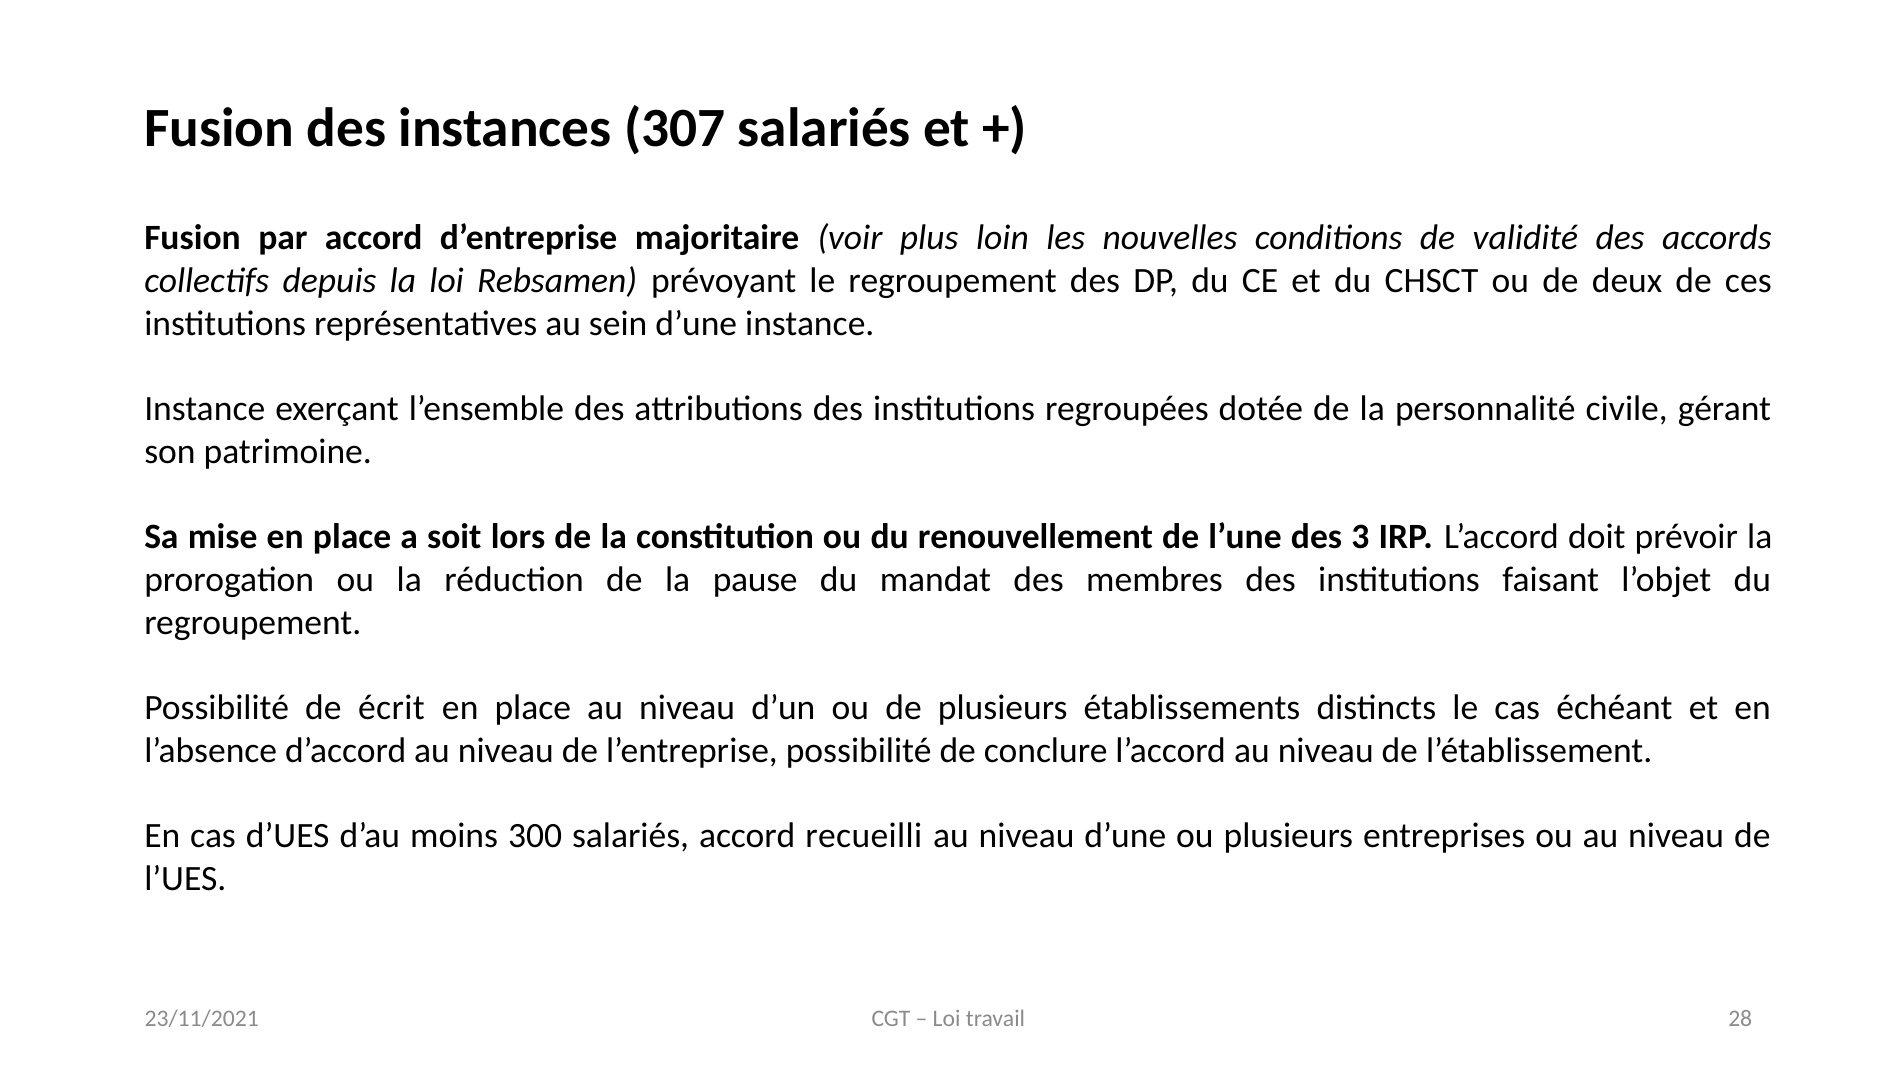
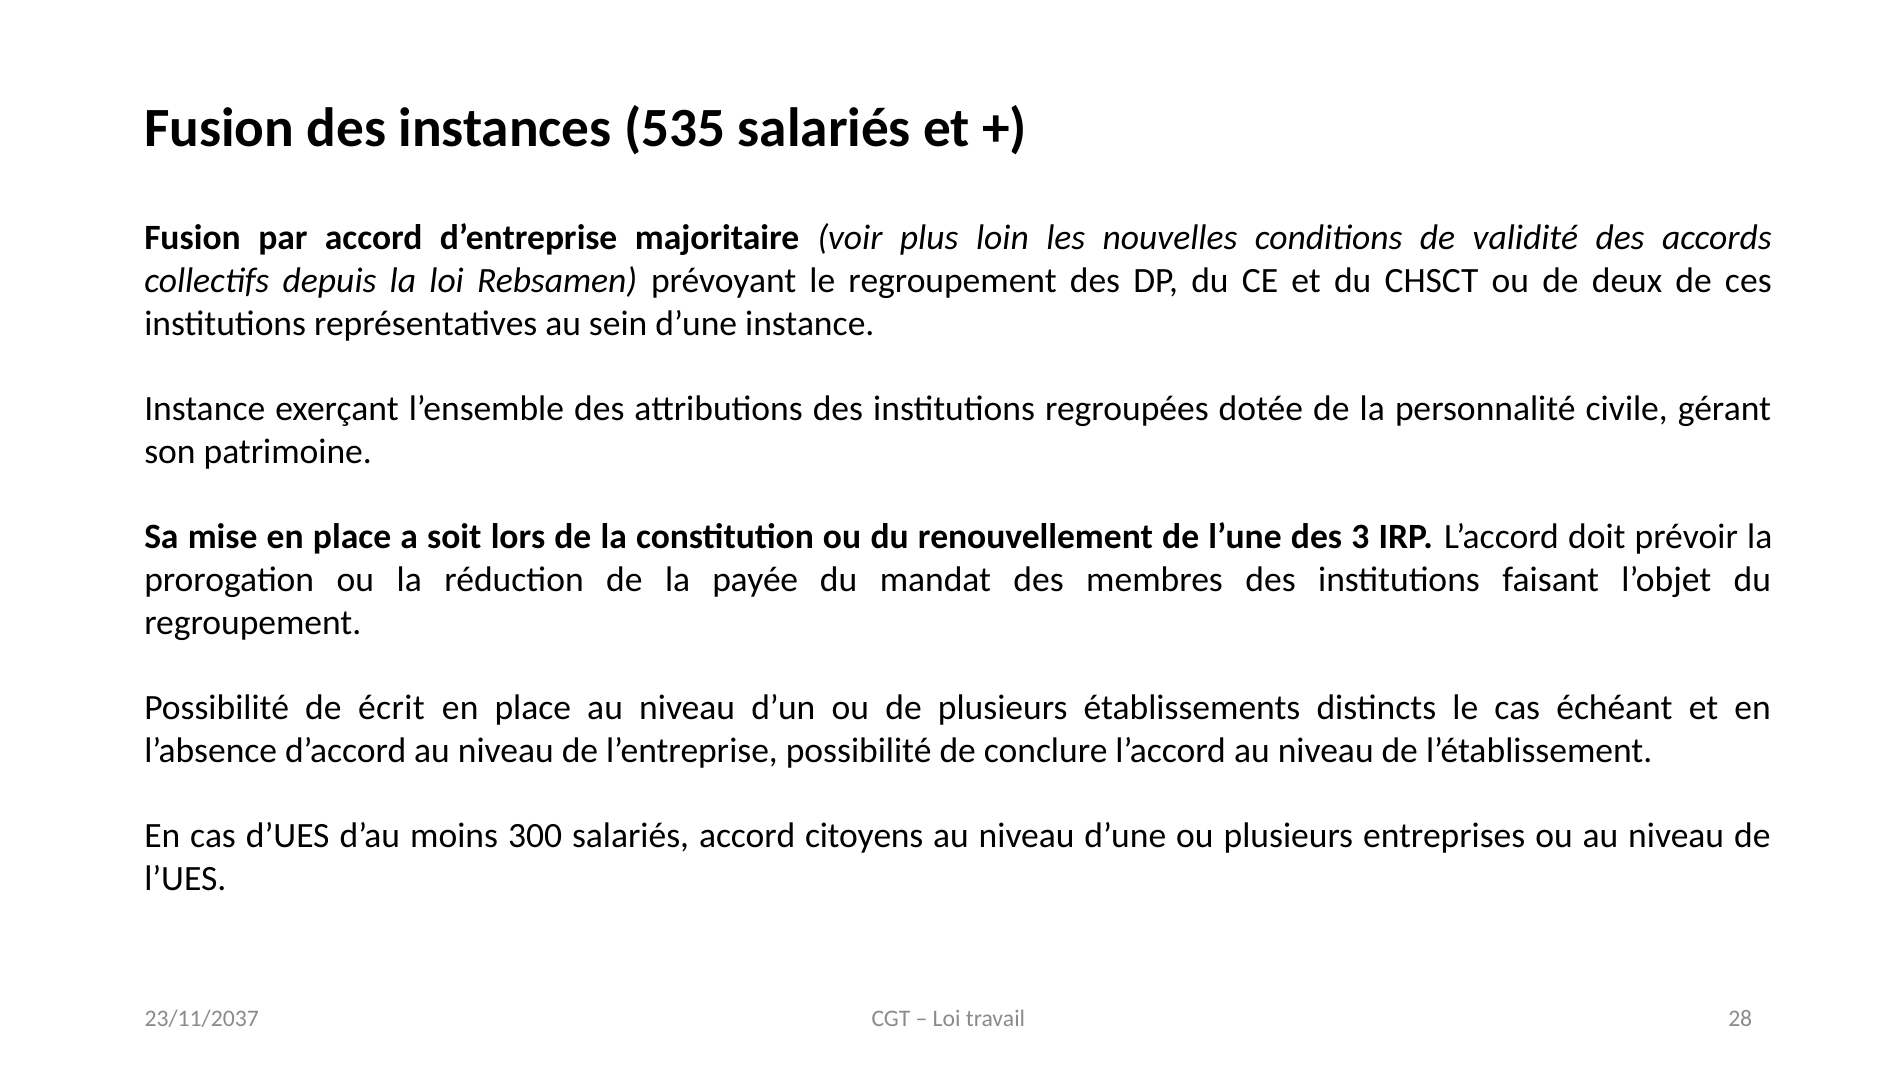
307: 307 -> 535
pause: pause -> payée
recueilli: recueilli -> citoyens
23/11/2021: 23/11/2021 -> 23/11/2037
